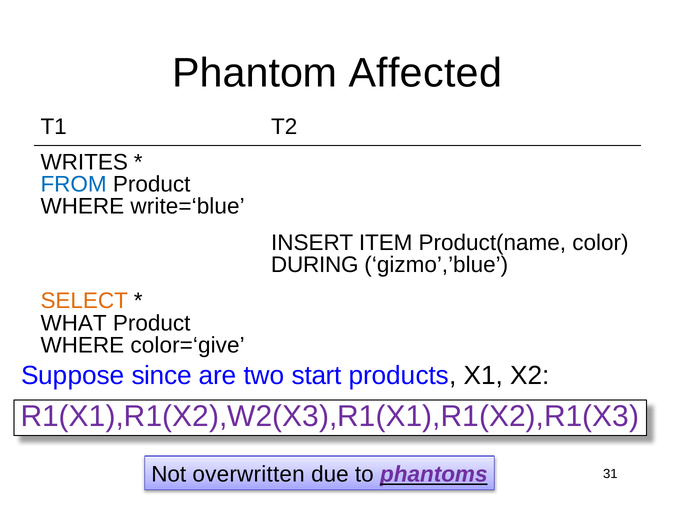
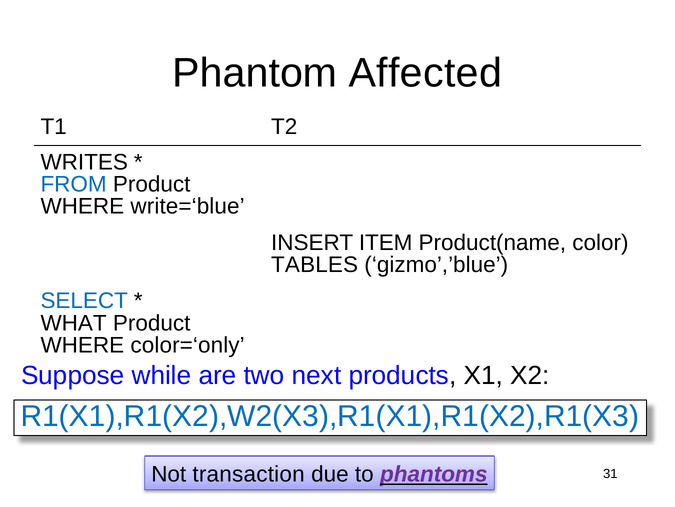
DURING: DURING -> TABLES
SELECT colour: orange -> blue
color=‘give: color=‘give -> color=‘only
since: since -> while
start: start -> next
R1(X1),R1(X2),W2(X3),R1(X1),R1(X2),R1(X3 colour: purple -> blue
overwritten: overwritten -> transaction
